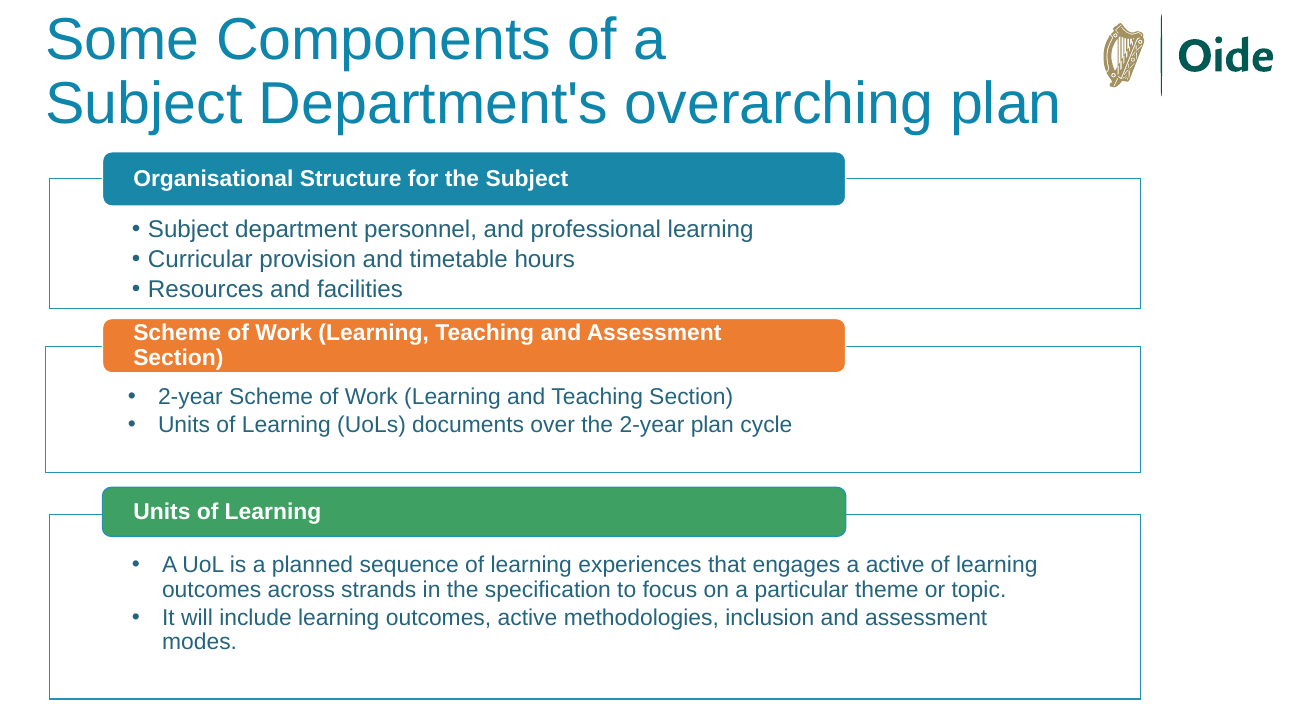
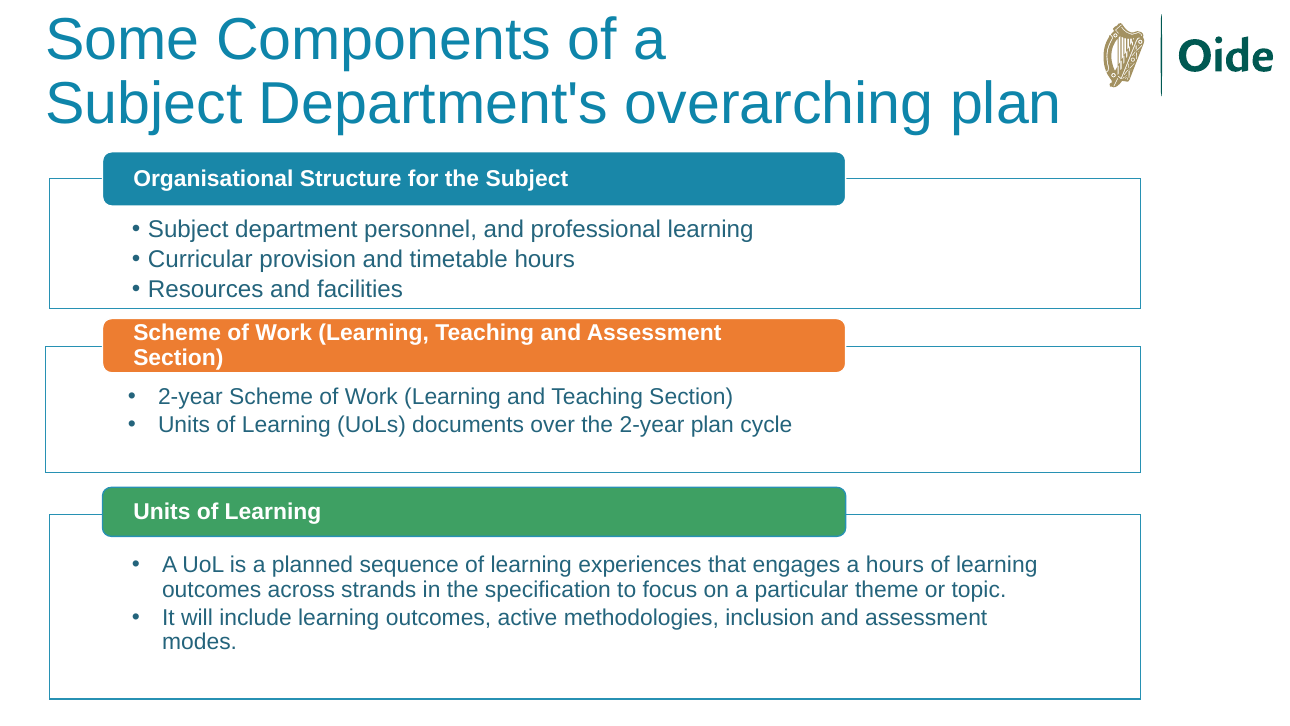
a active: active -> hours
